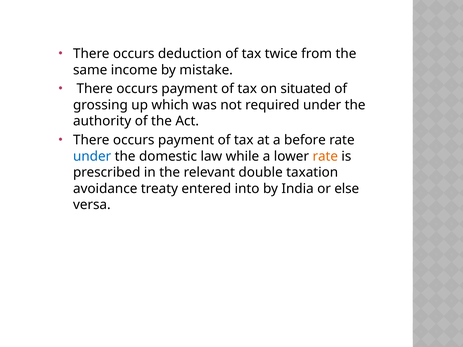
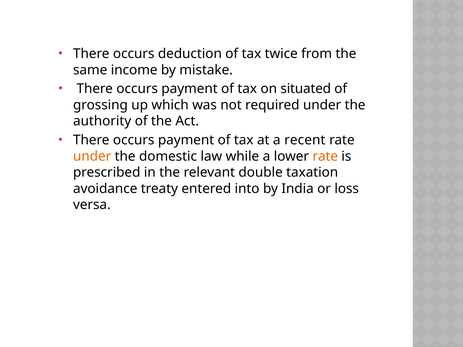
before: before -> recent
under at (92, 156) colour: blue -> orange
else: else -> loss
